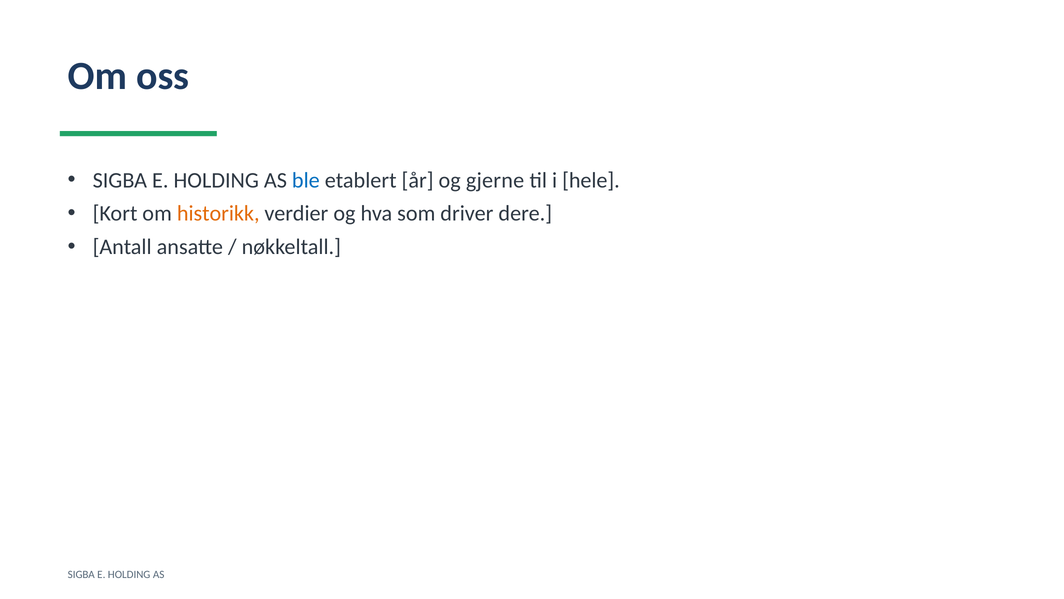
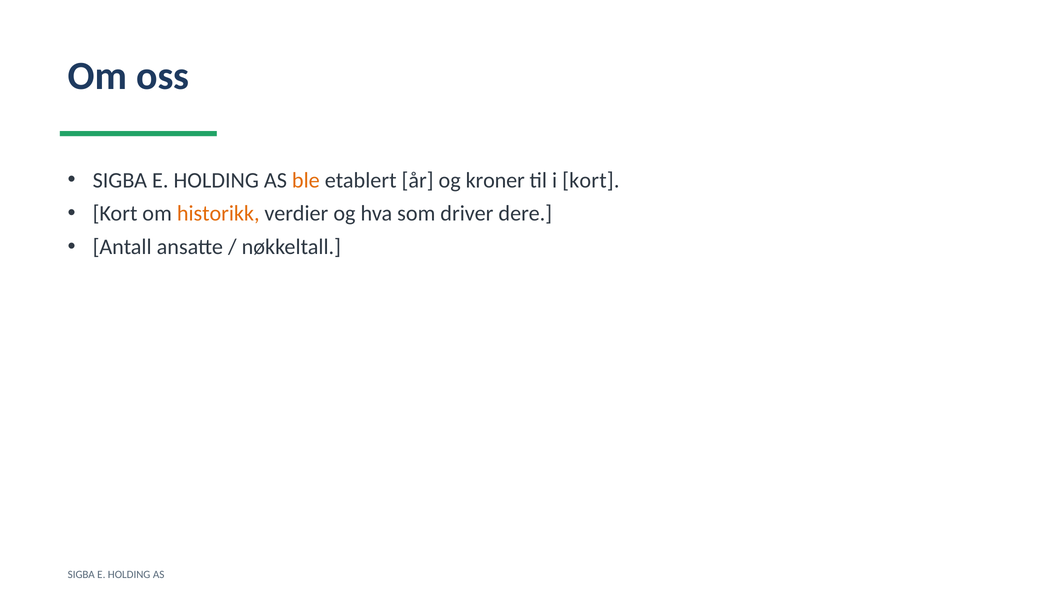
ble colour: blue -> orange
gjerne: gjerne -> kroner
i hele: hele -> kort
